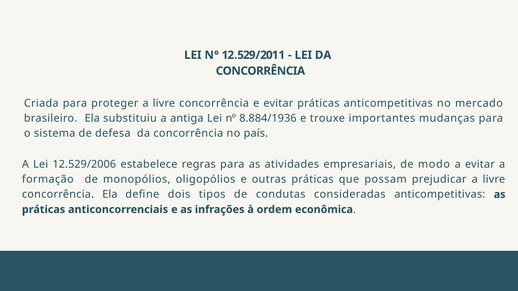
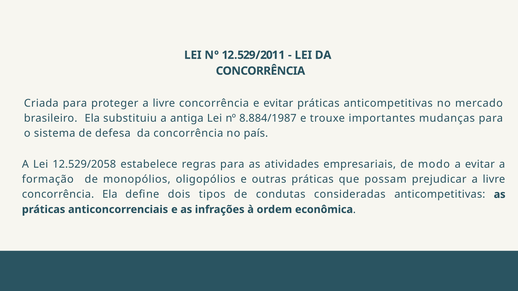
8.884/1936: 8.884/1936 -> 8.884/1987
12.529/2006: 12.529/2006 -> 12.529/2058
